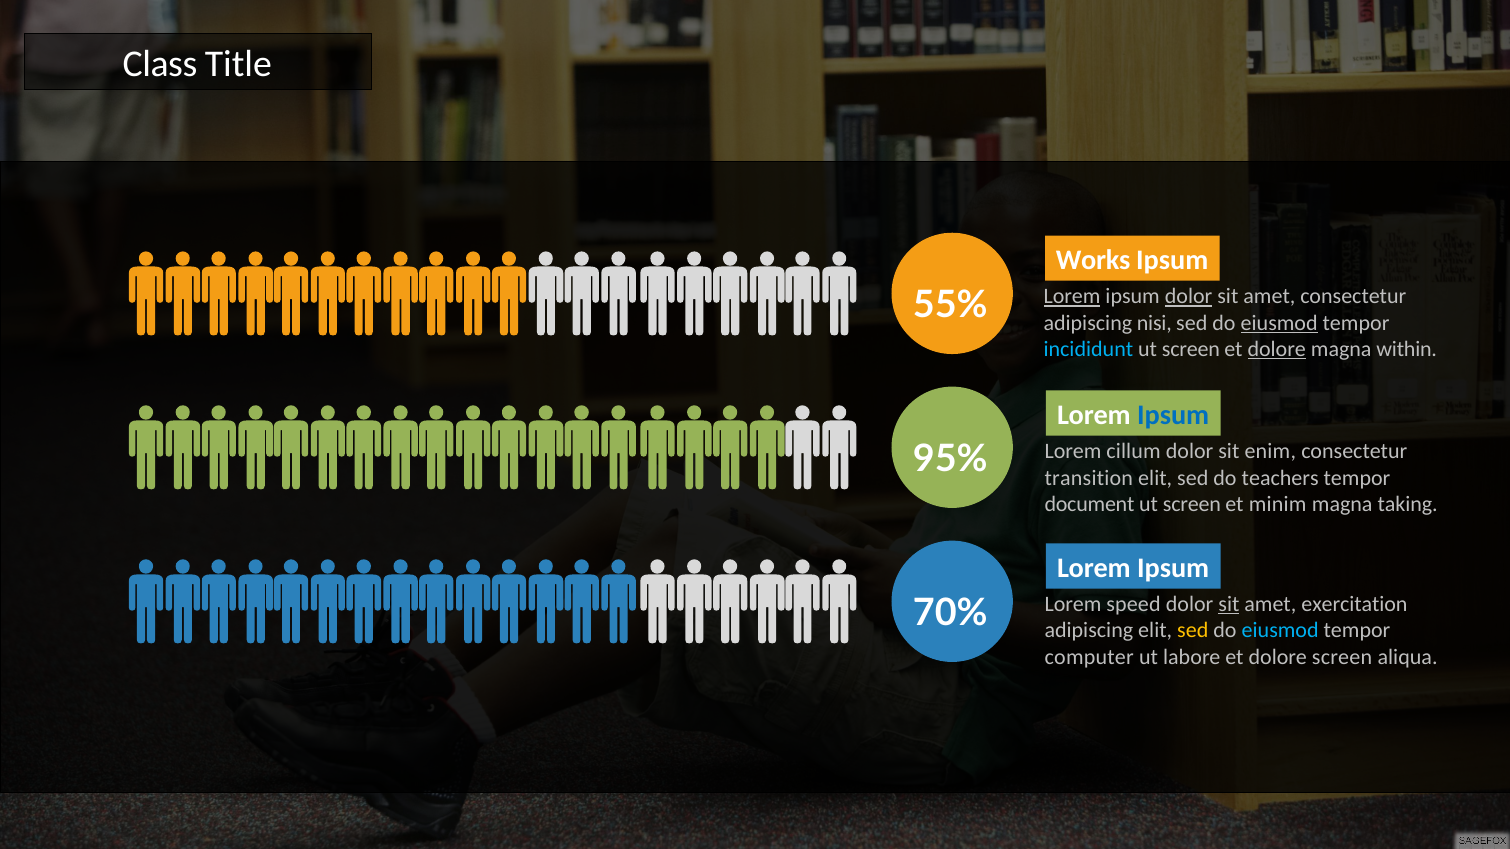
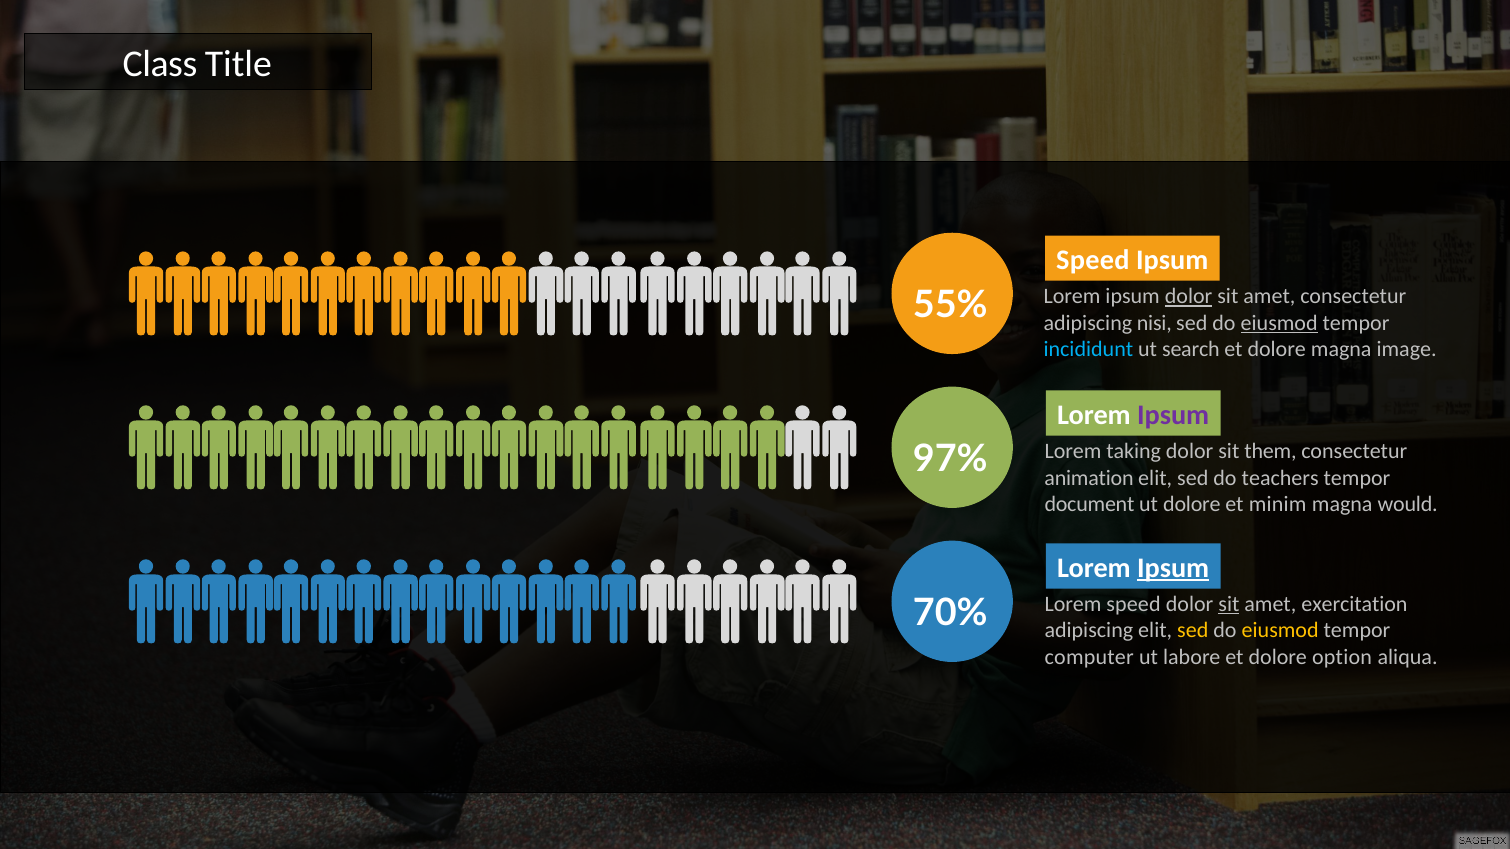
Works at (1093, 260): Works -> Speed
Lorem at (1072, 297) underline: present -> none
screen at (1191, 349): screen -> search
dolore at (1277, 349) underline: present -> none
within: within -> image
Ipsum at (1173, 415) colour: blue -> purple
cillum: cillum -> taking
enim: enim -> them
95%: 95% -> 97%
transition: transition -> animation
screen at (1192, 504): screen -> dolore
taking: taking -> would
Ipsum at (1173, 568) underline: none -> present
eiusmod at (1280, 631) colour: light blue -> yellow
dolore screen: screen -> option
